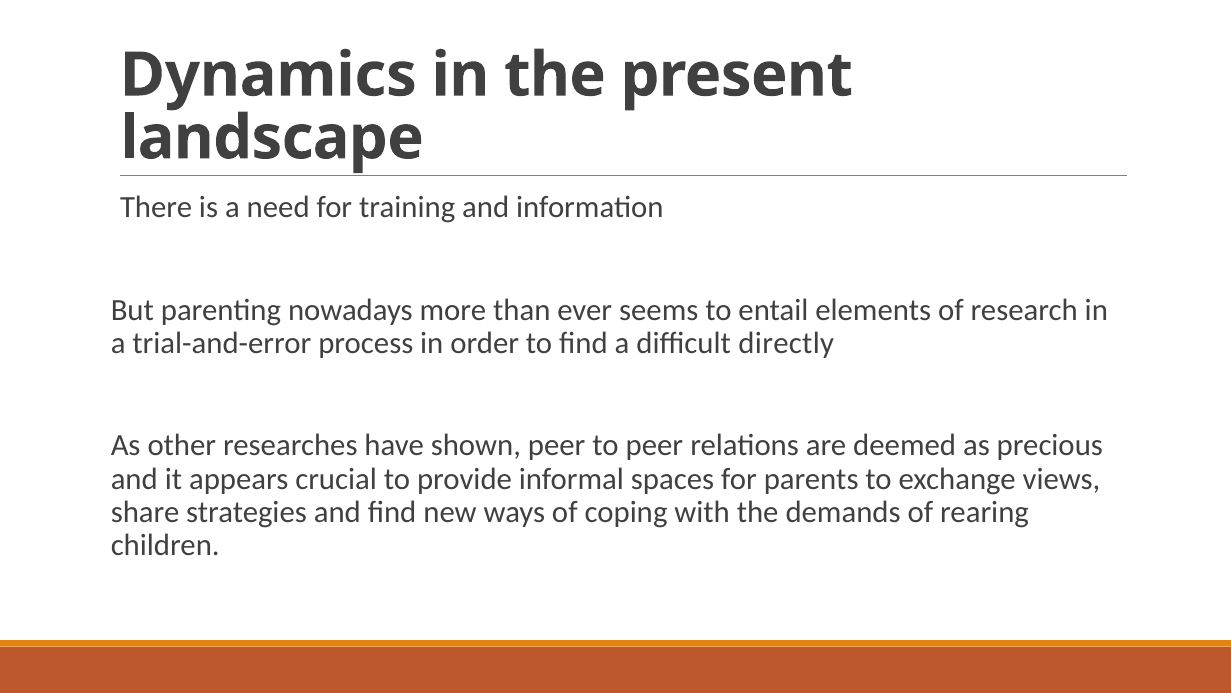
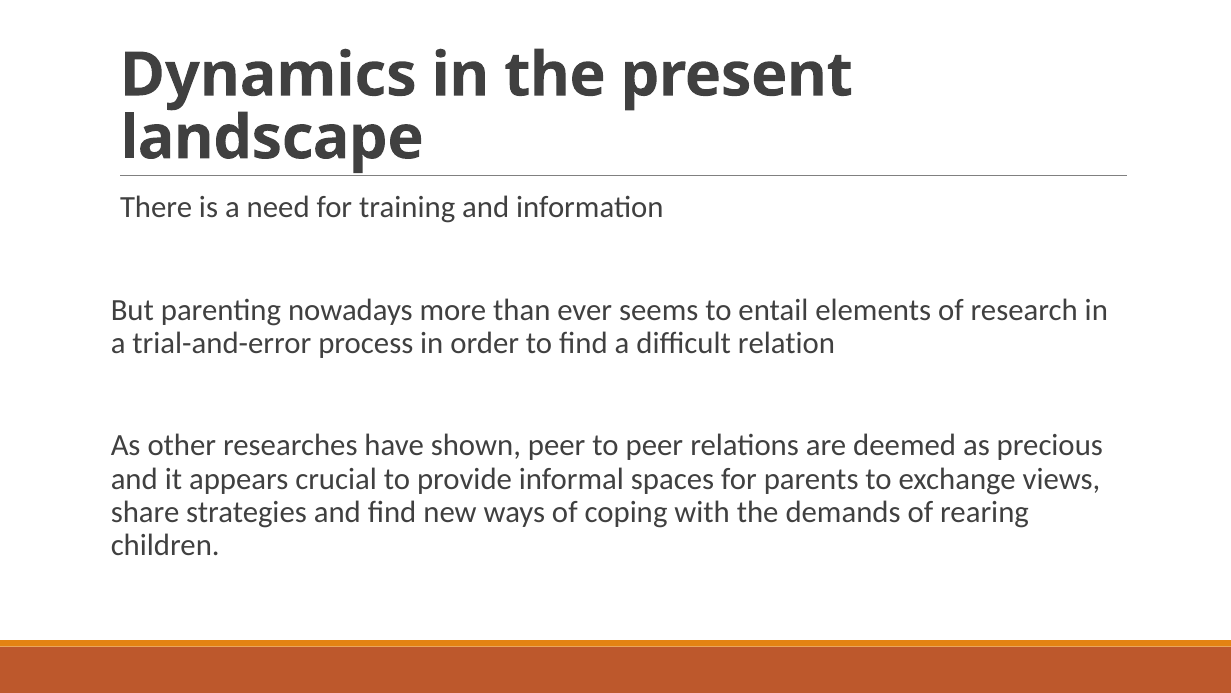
directly: directly -> relation
